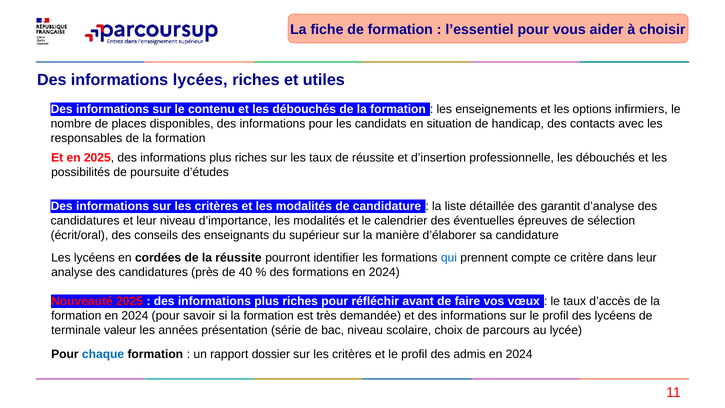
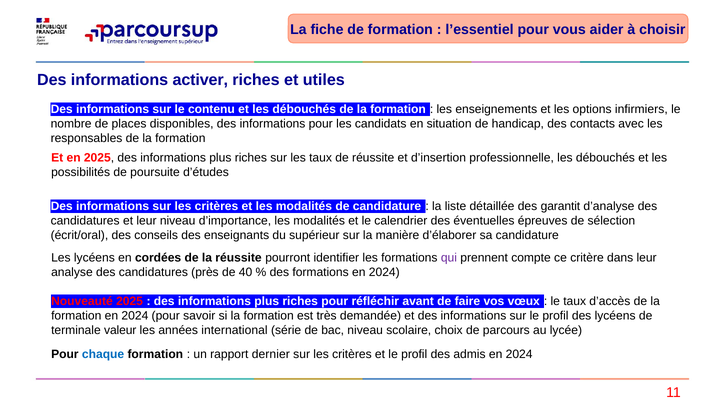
lycées: lycées -> activer
qui colour: blue -> purple
présentation: présentation -> international
dossier: dossier -> dernier
